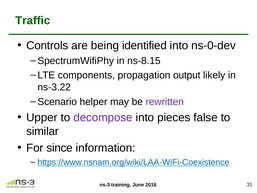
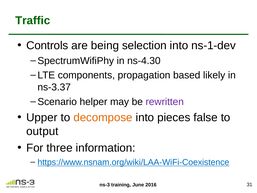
identified: identified -> selection
ns-0-dev: ns-0-dev -> ns-1-dev
ns-8.15: ns-8.15 -> ns-4.30
output: output -> based
ns-3.22: ns-3.22 -> ns-3.37
decompose colour: purple -> orange
similar: similar -> output
since: since -> three
